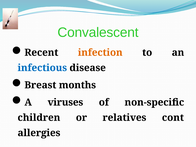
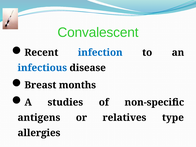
infection colour: orange -> blue
viruses: viruses -> studies
children: children -> antigens
cont: cont -> type
